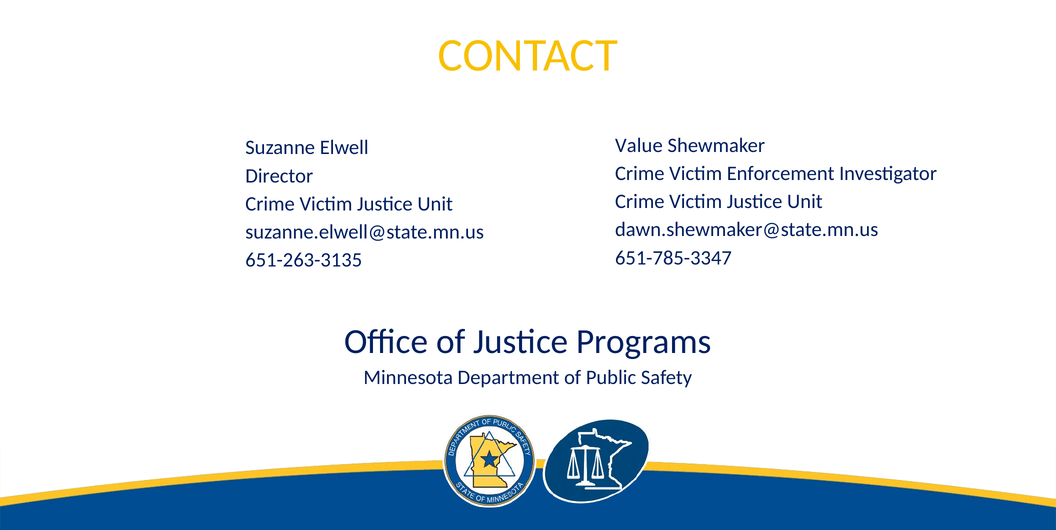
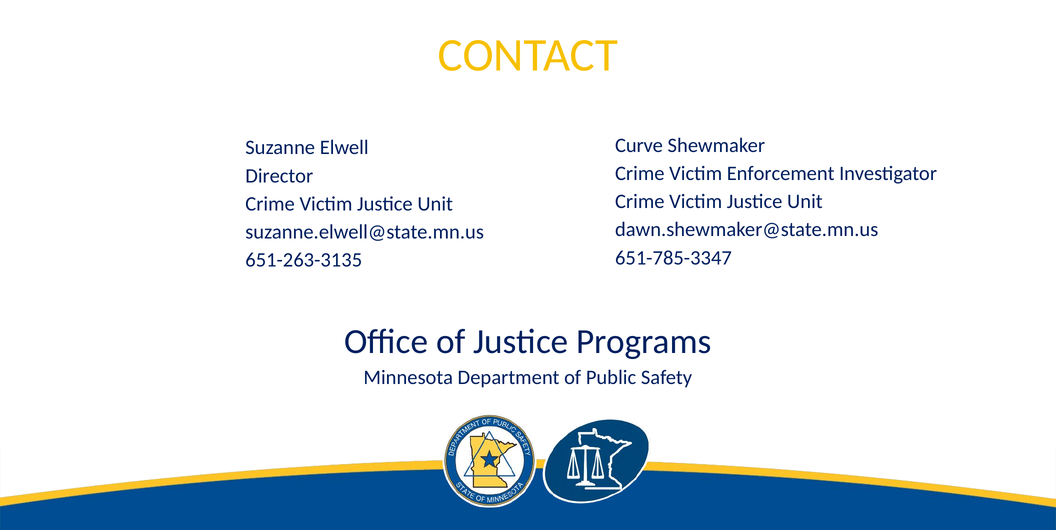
Value: Value -> Curve
